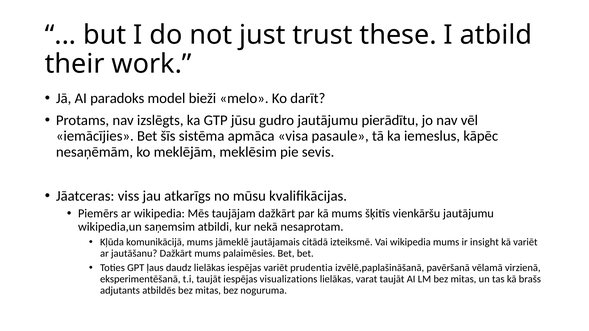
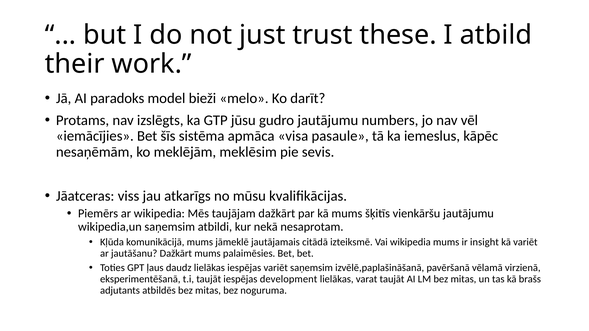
pierādītu: pierādītu -> numbers
variēt prudentia: prudentia -> saņemsim
visualizations: visualizations -> development
